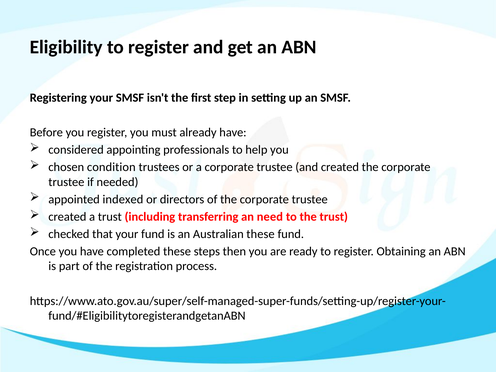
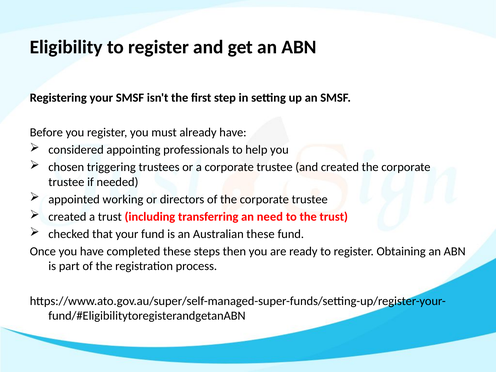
condition: condition -> triggering
indexed: indexed -> working
